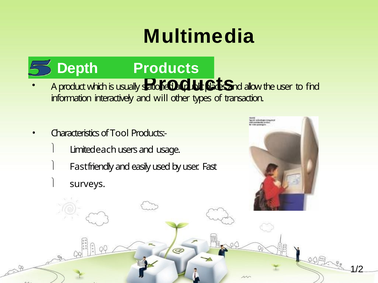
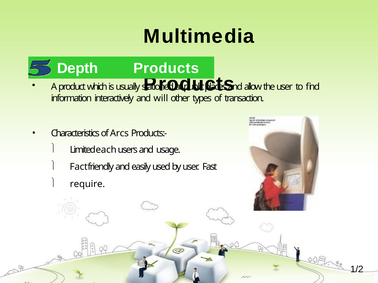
Tool: Tool -> Arcs
Fast at (79, 167): Fast -> Fact
surveys: surveys -> require
